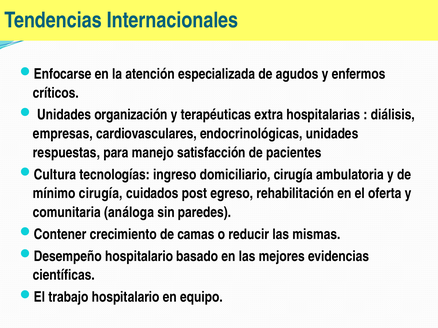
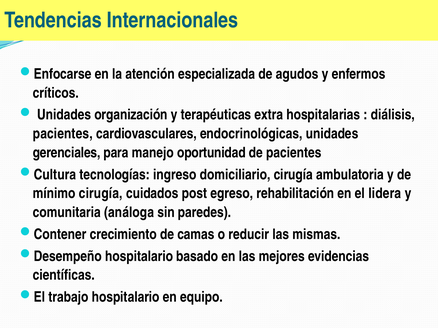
empresas at (63, 134): empresas -> pacientes
respuestas: respuestas -> gerenciales
satisfacción: satisfacción -> oportunidad
oferta: oferta -> lidera
